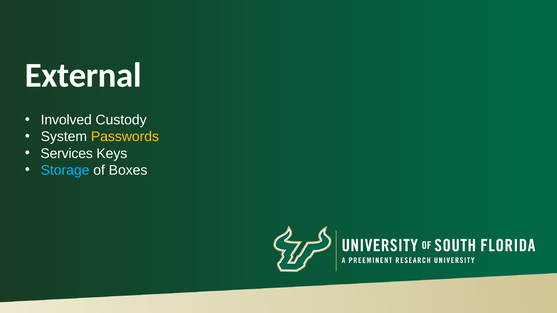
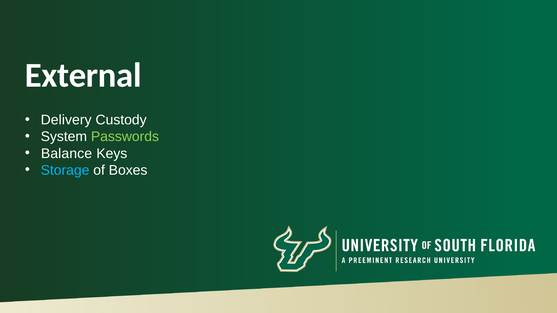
Involved: Involved -> Delivery
Passwords colour: yellow -> light green
Services: Services -> Balance
